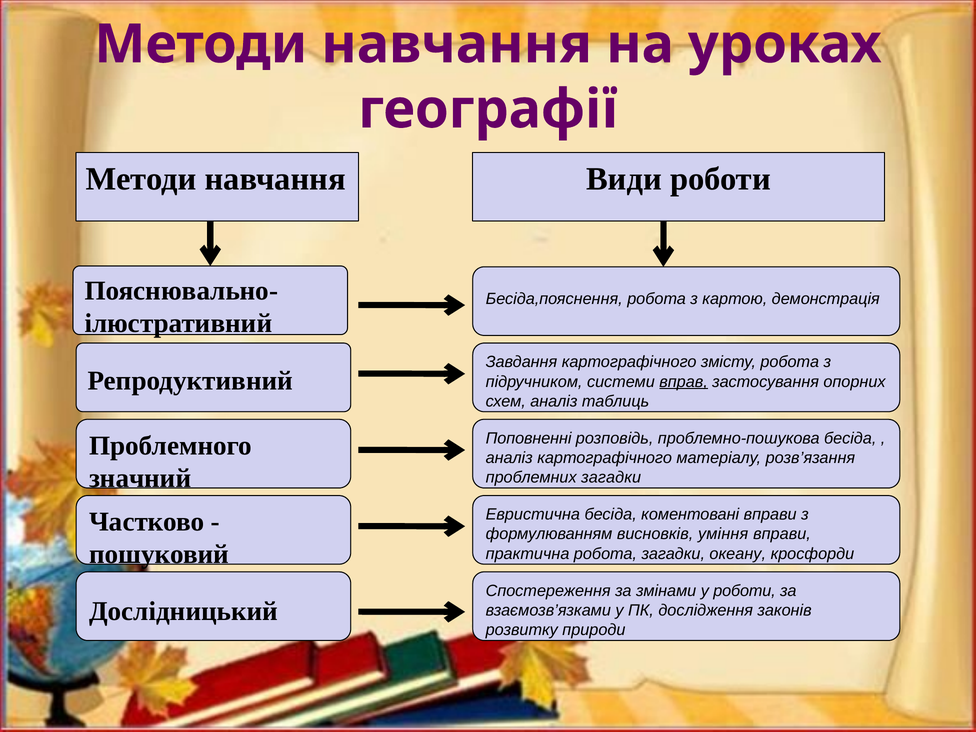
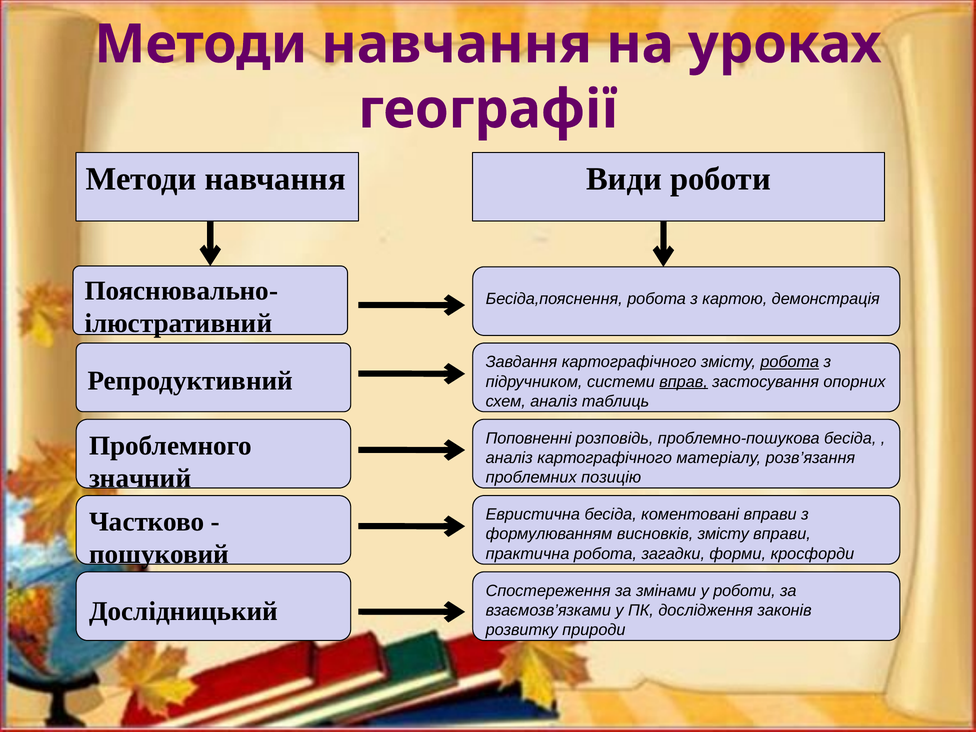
робота at (790, 362) underline: none -> present
проблемних загадки: загадки -> позицію
висновків уміння: уміння -> змісту
океану: океану -> форми
